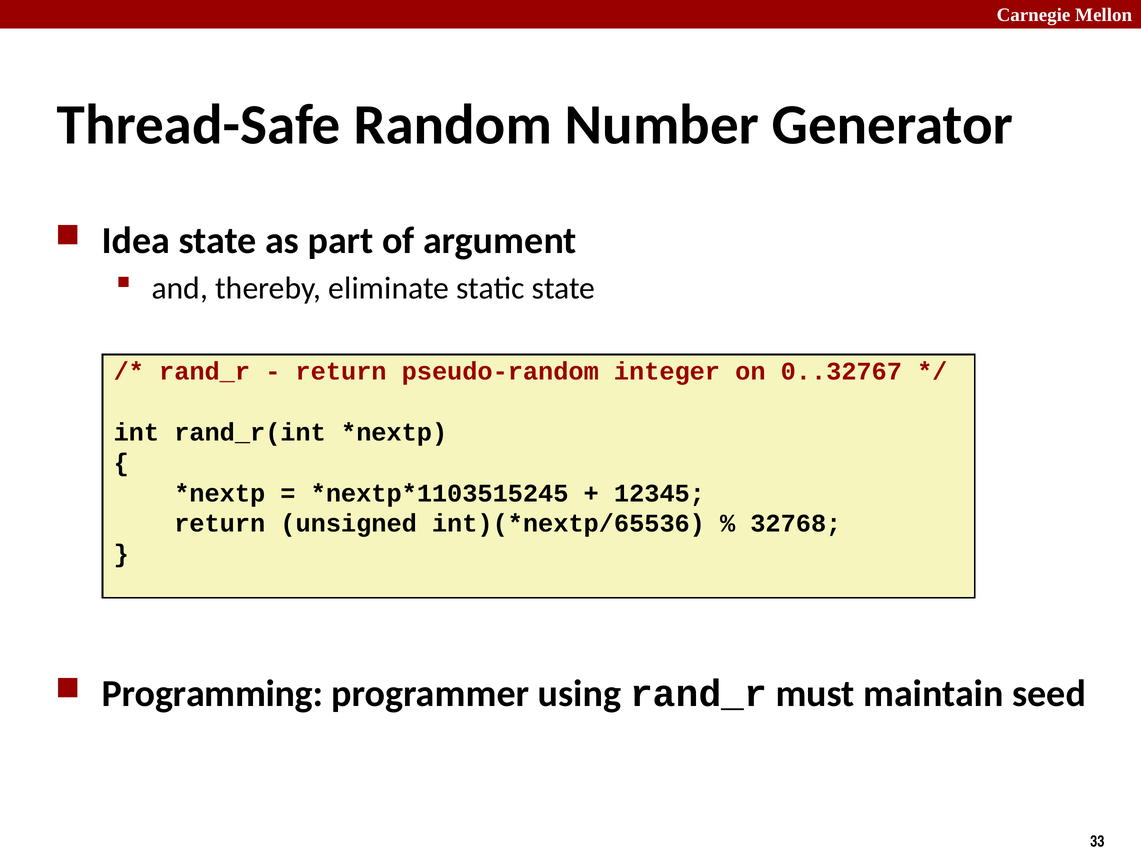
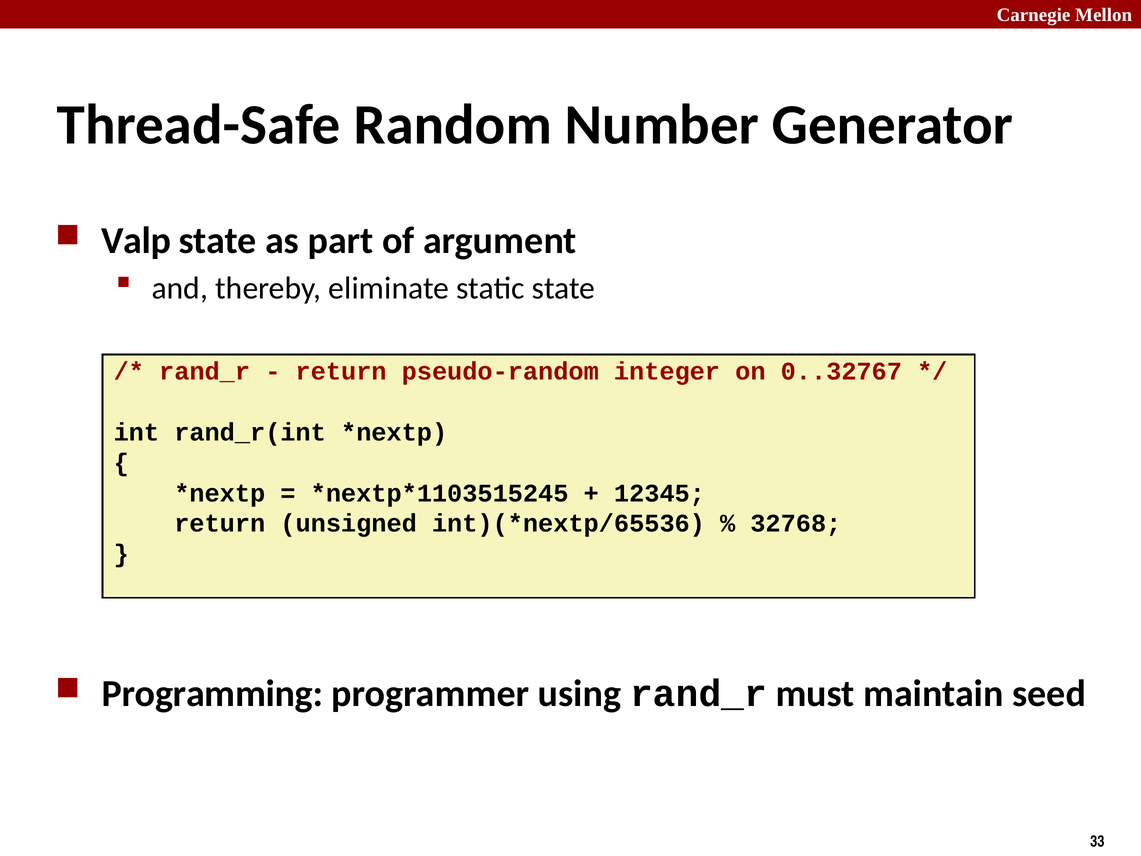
Idea: Idea -> Valp
